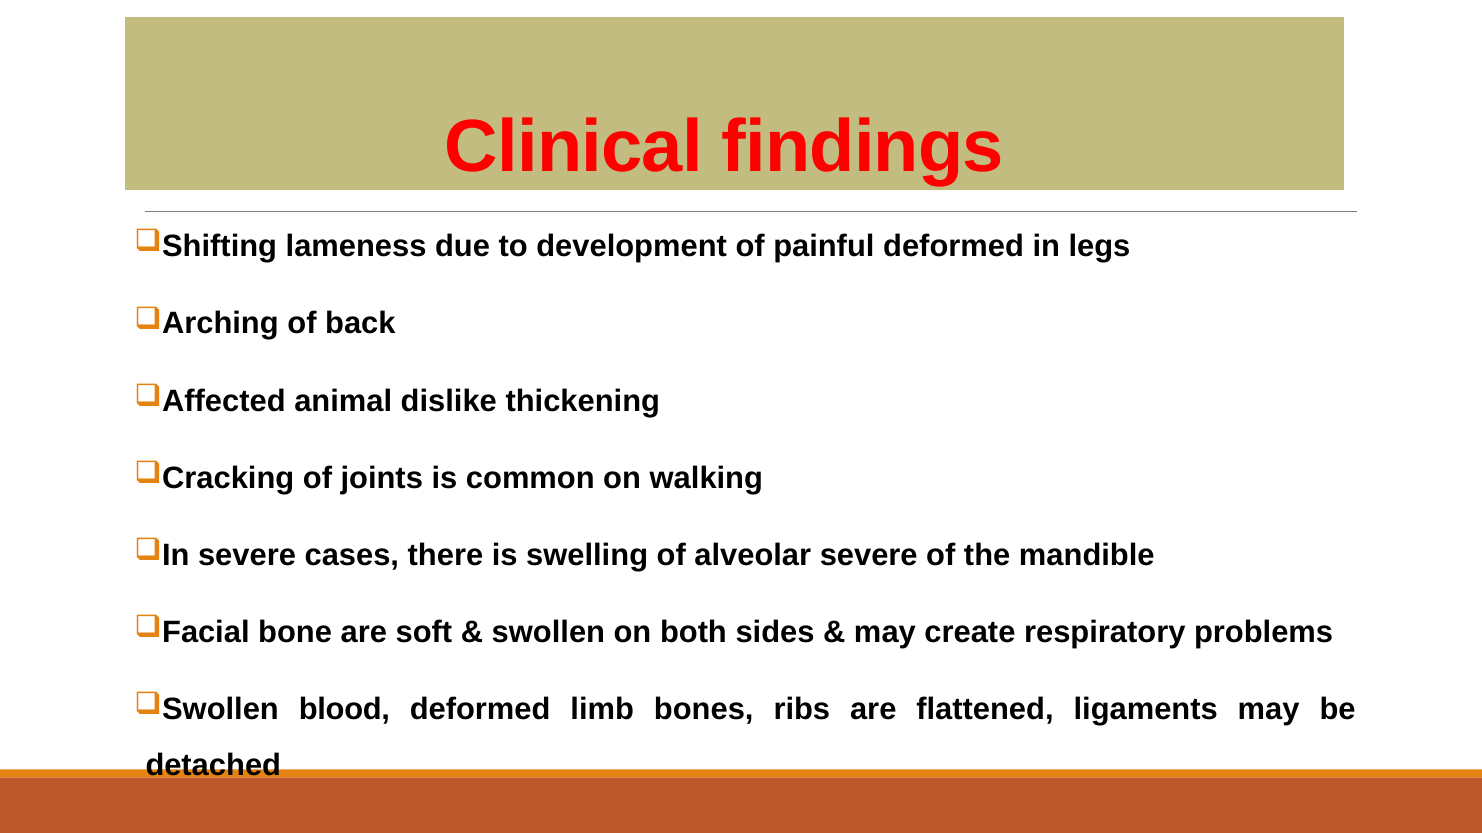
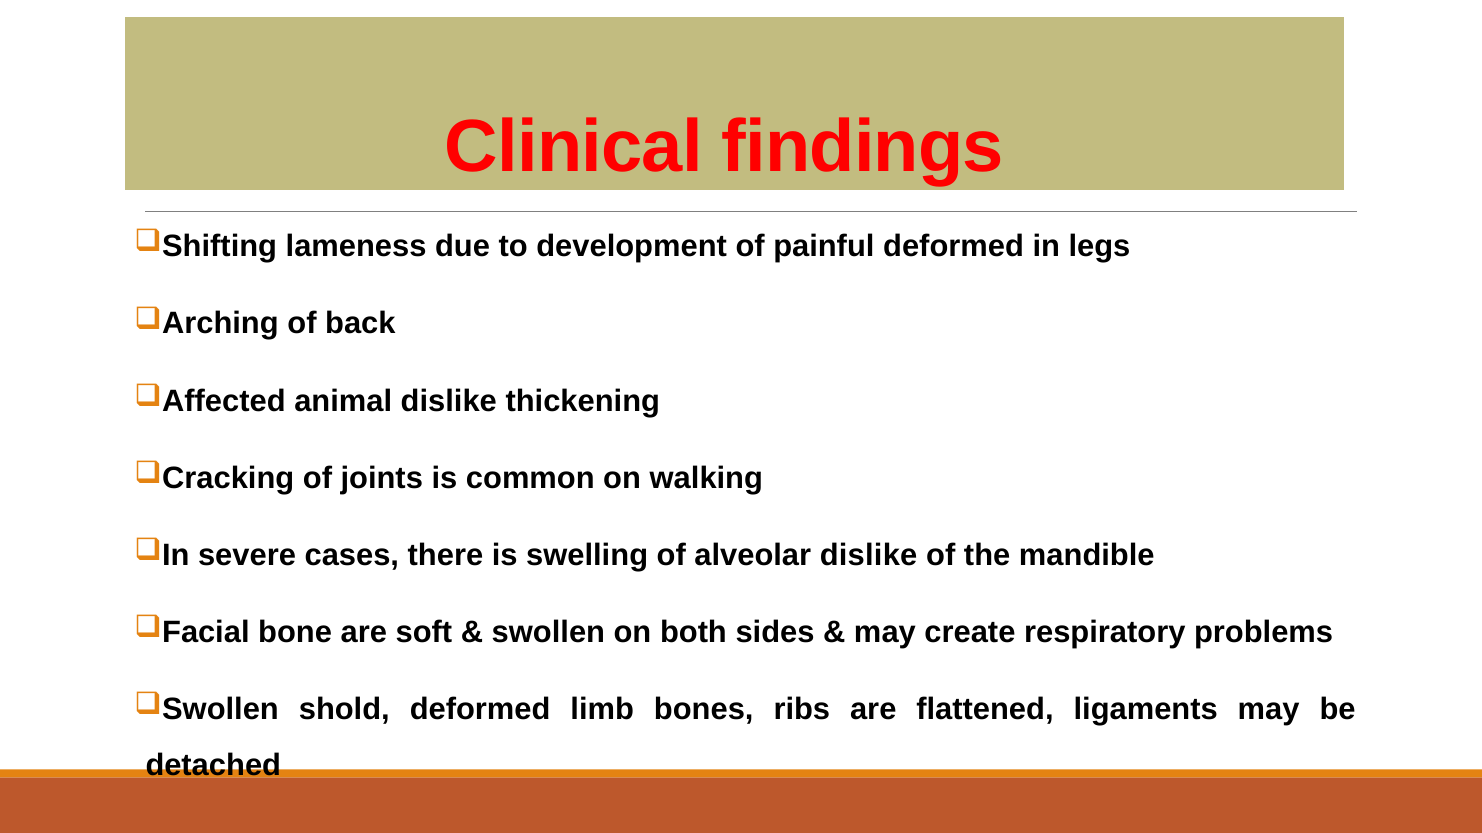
alveolar severe: severe -> dislike
blood: blood -> shold
